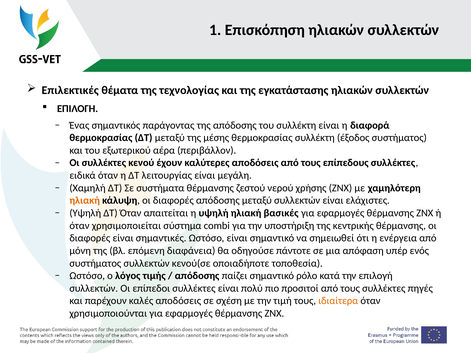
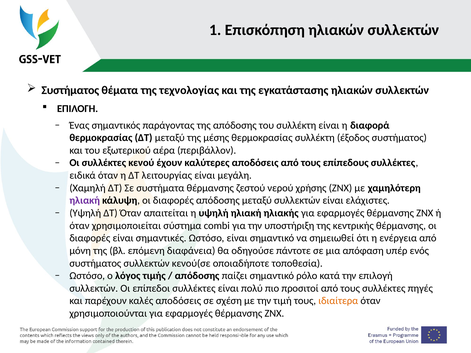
Επιλεκτικές at (70, 90): Επιλεκτικές -> Συστήματος
ηλιακή at (85, 201) colour: orange -> purple
βασικές: βασικές -> ηλιακής
